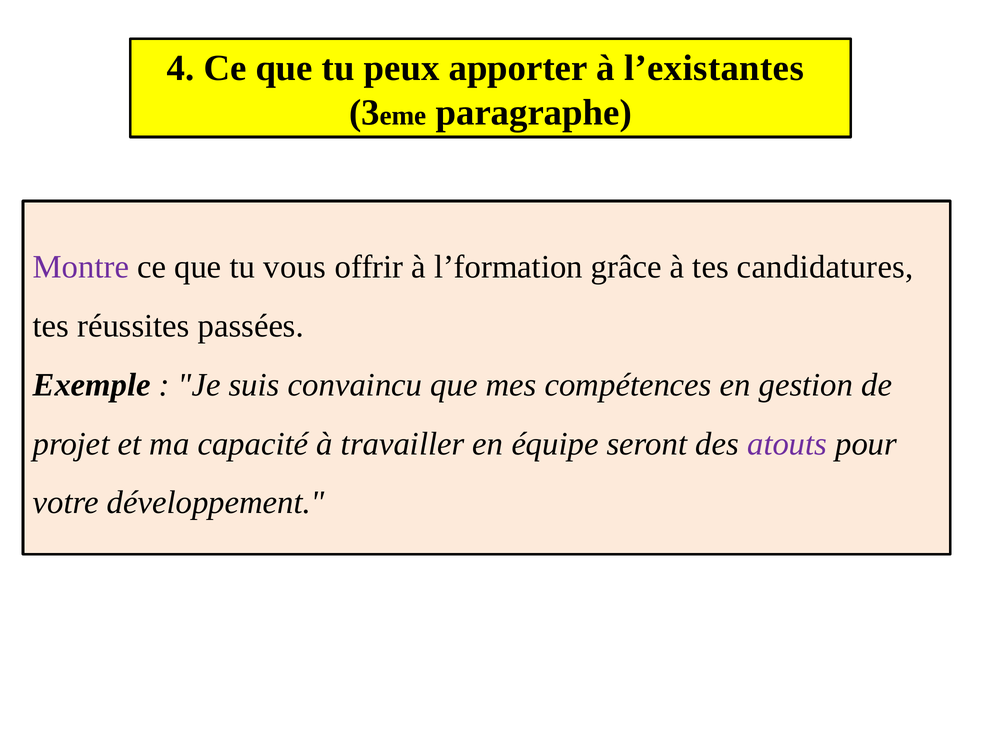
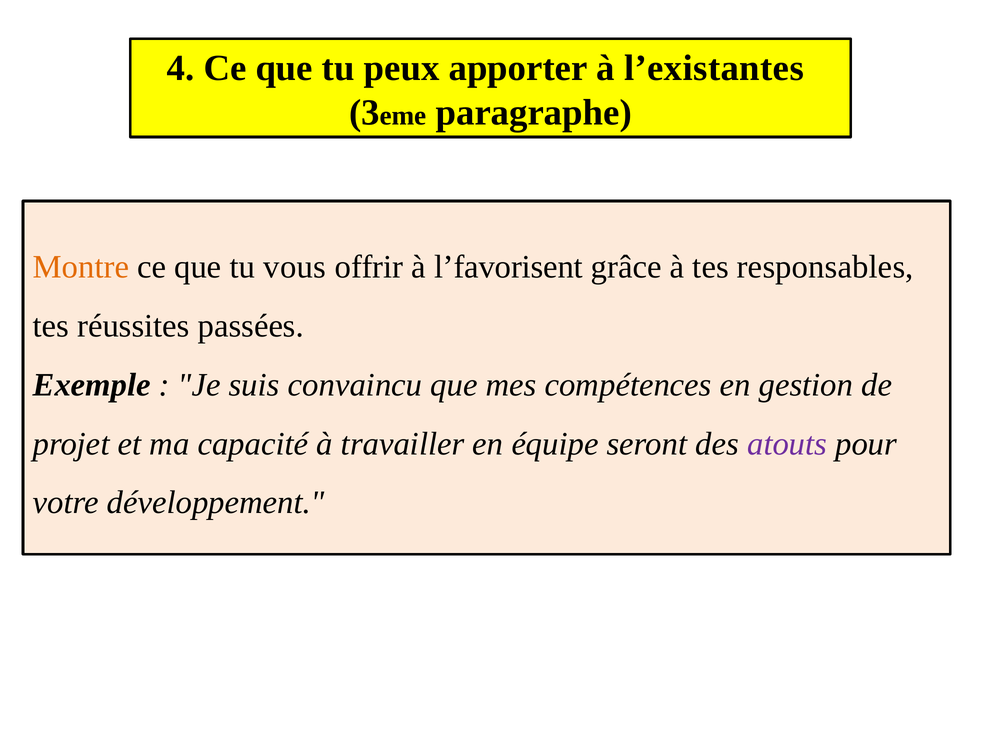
Montre colour: purple -> orange
l’formation: l’formation -> l’favorisent
candidatures: candidatures -> responsables
